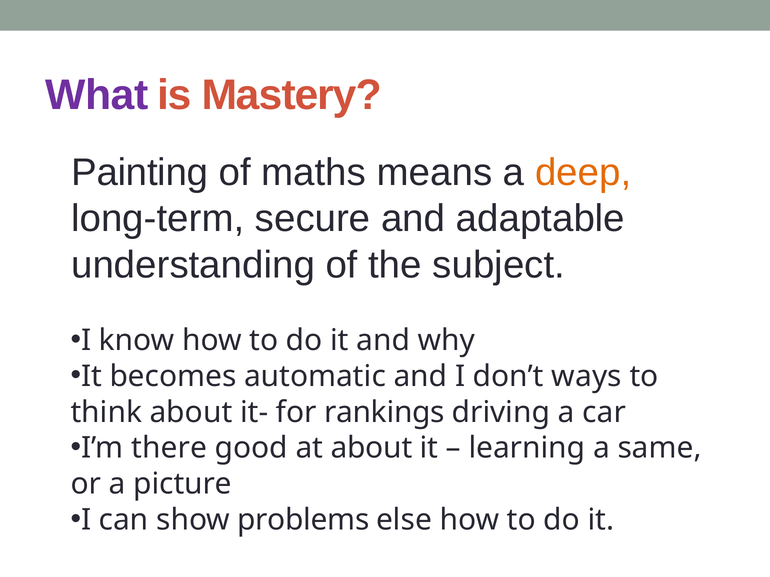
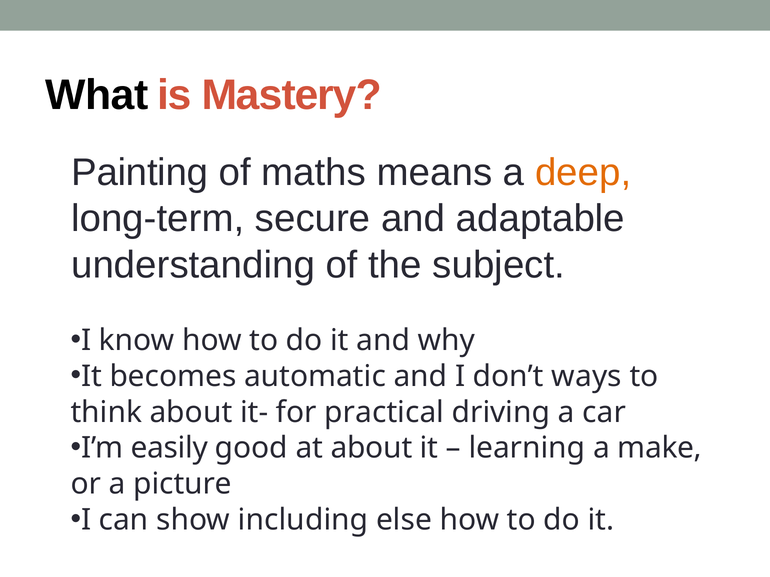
What colour: purple -> black
rankings: rankings -> practical
there: there -> easily
same: same -> make
problems: problems -> including
